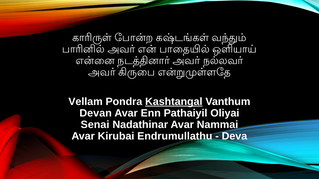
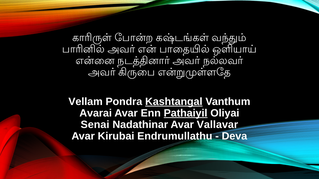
Devan: Devan -> Avarai
Pathaiyil underline: none -> present
Nammai: Nammai -> Vallavar
